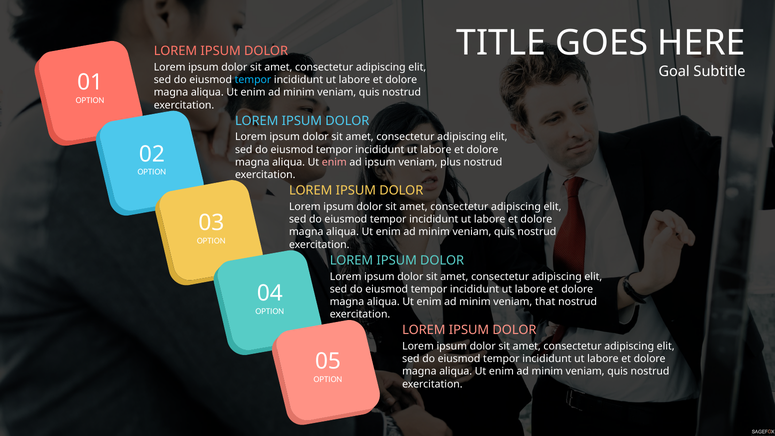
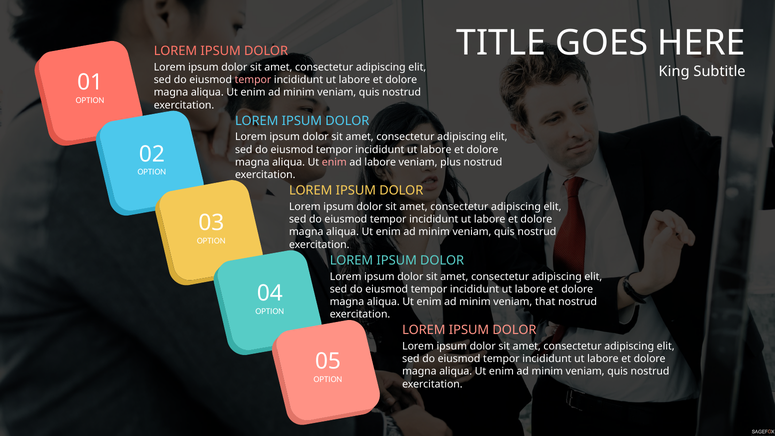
Goal: Goal -> King
tempor at (253, 80) colour: light blue -> pink
ad ipsum: ipsum -> labore
